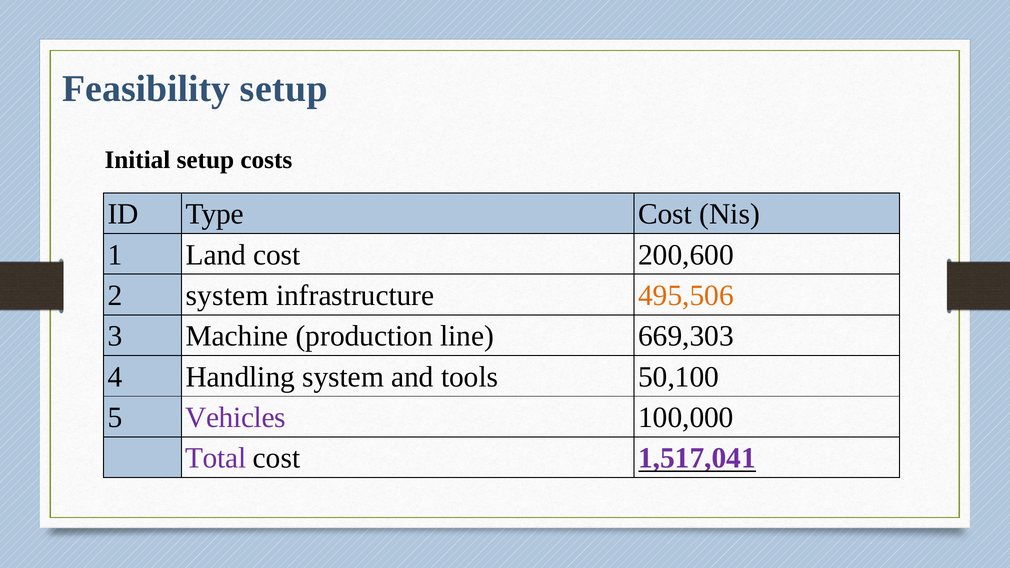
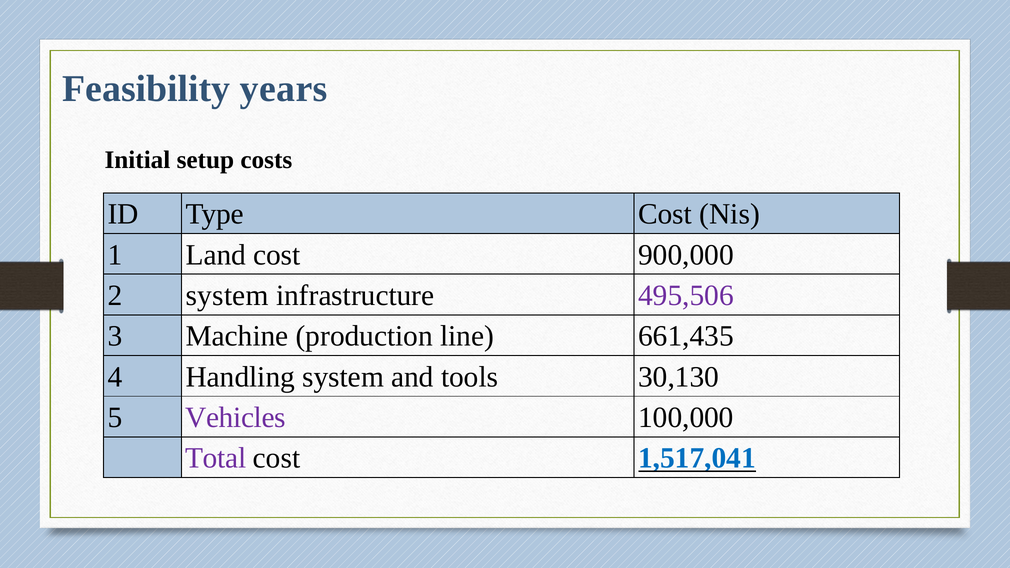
Feasibility setup: setup -> years
200,600: 200,600 -> 900,000
495,506 colour: orange -> purple
669,303: 669,303 -> 661,435
50,100: 50,100 -> 30,130
1,517,041 colour: purple -> blue
